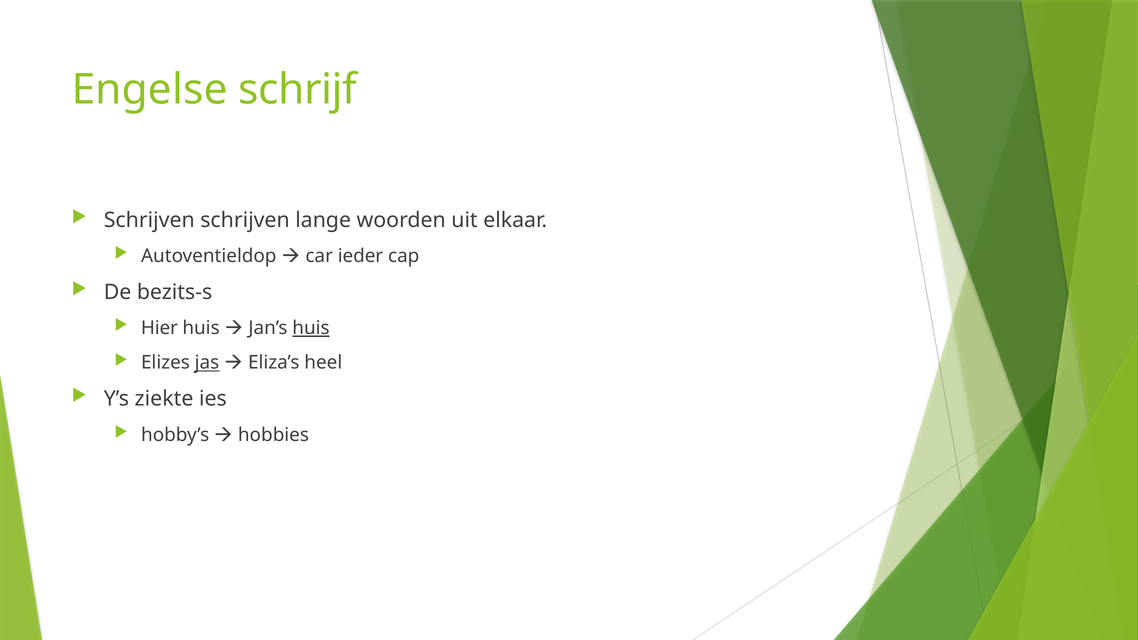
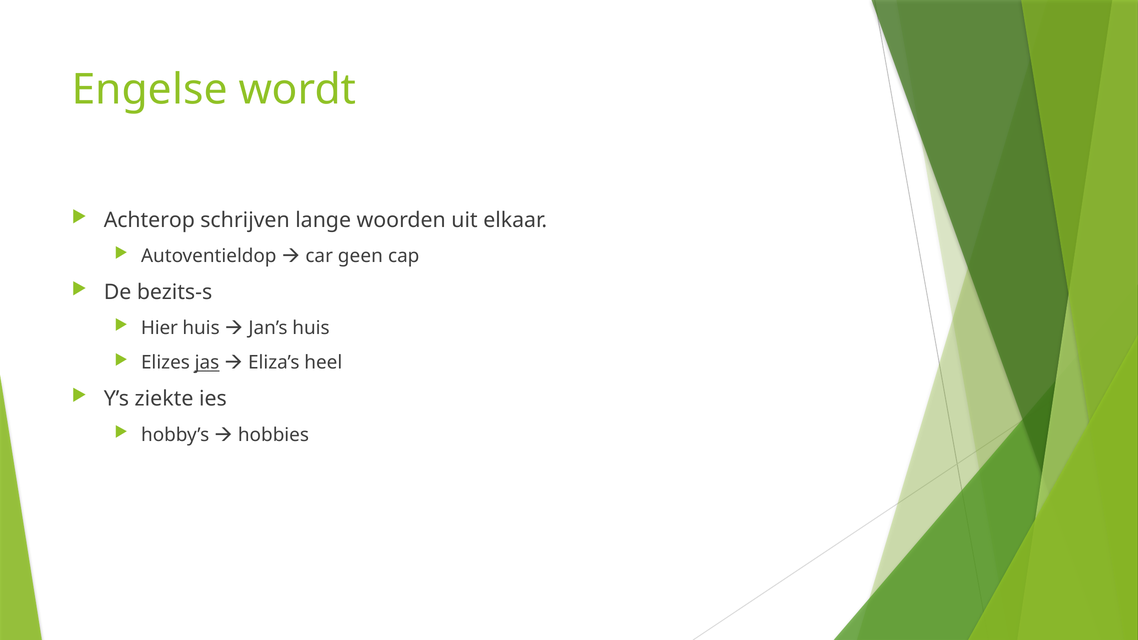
schrijf: schrijf -> wordt
Schrijven at (149, 220): Schrijven -> Achterop
ieder: ieder -> geen
huis at (311, 328) underline: present -> none
